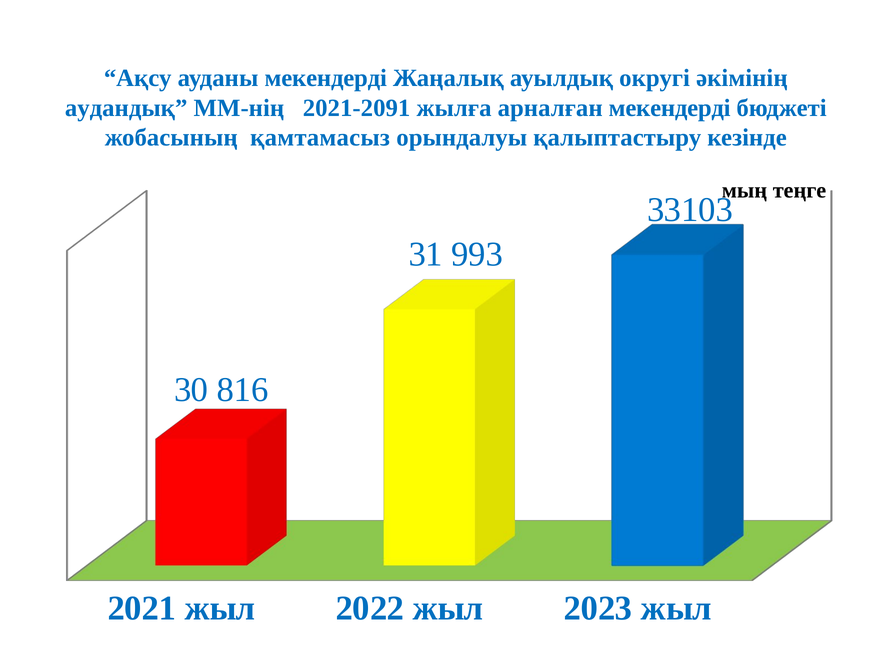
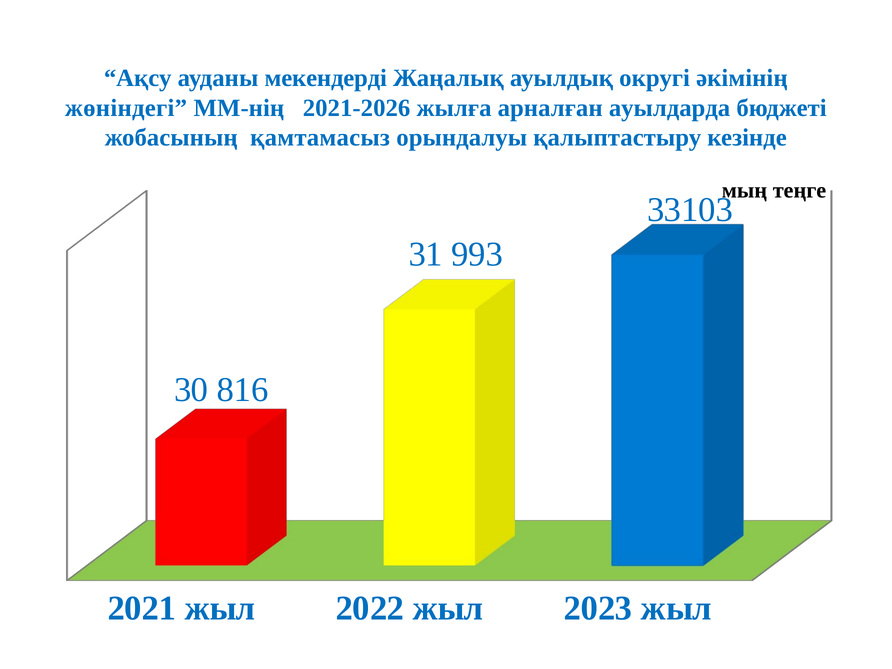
аудандық: аудандық -> жөніндегі
2021-2091: 2021-2091 -> 2021-2026
арналған мекендерді: мекендерді -> ауылдарда
